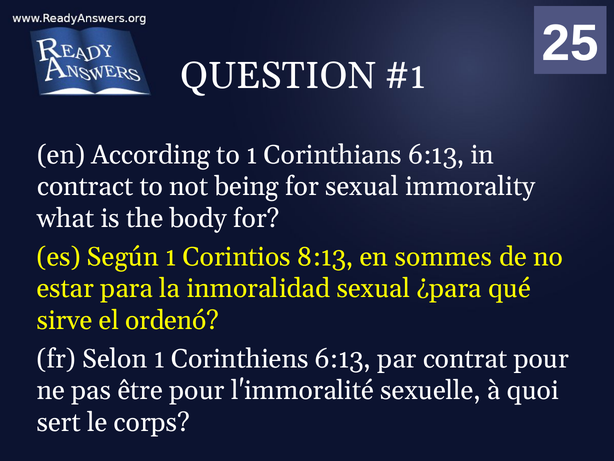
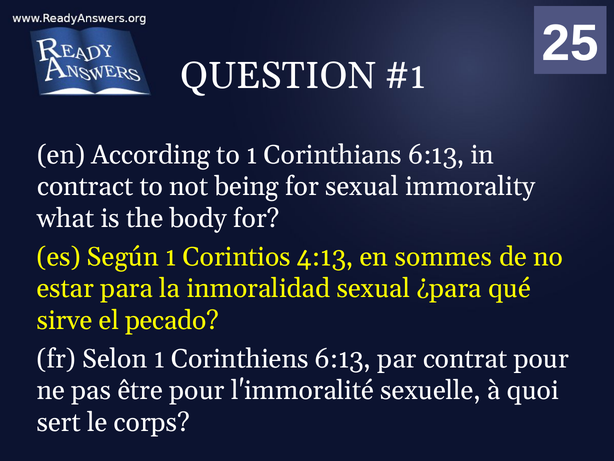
8:13: 8:13 -> 4:13
ordenó: ordenó -> pecado
